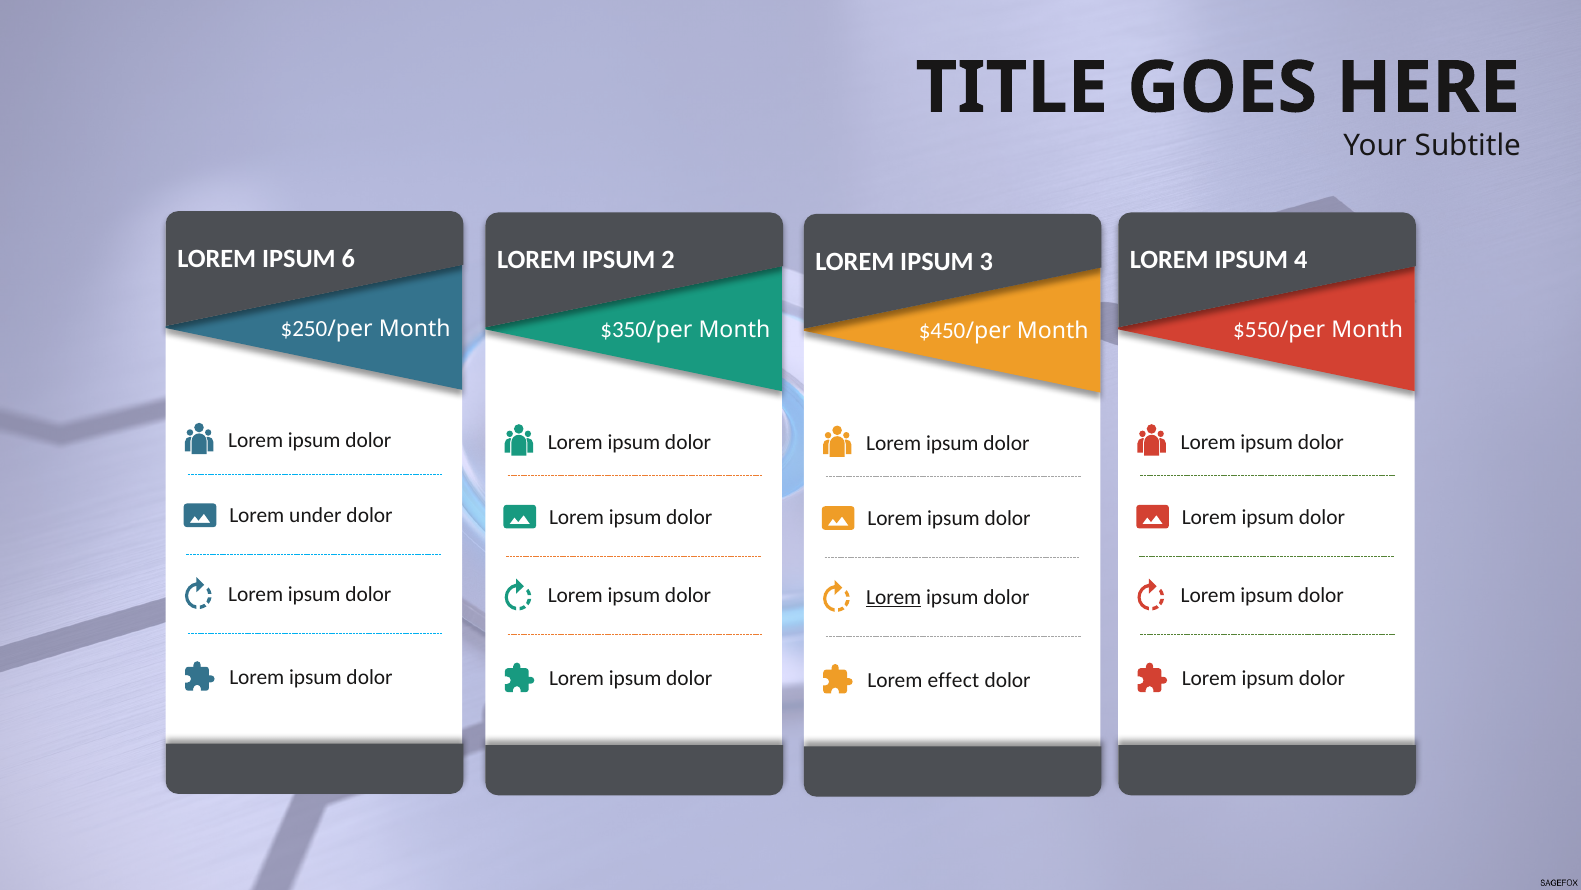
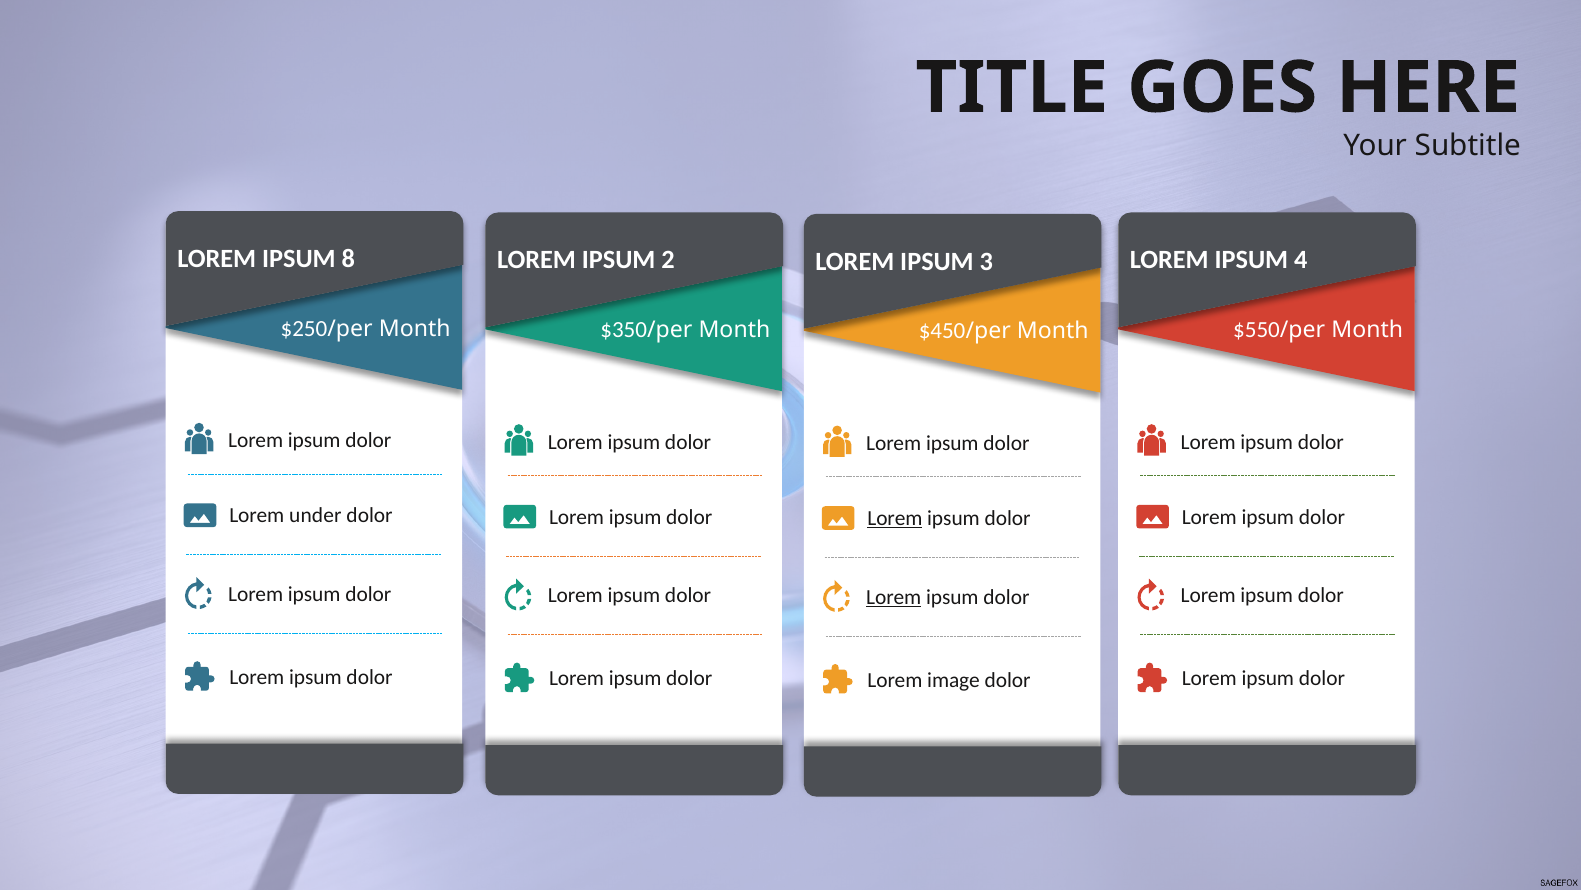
6: 6 -> 8
Lorem at (895, 518) underline: none -> present
effect: effect -> image
